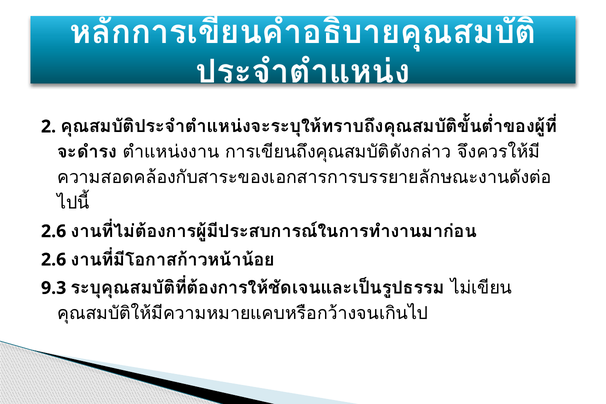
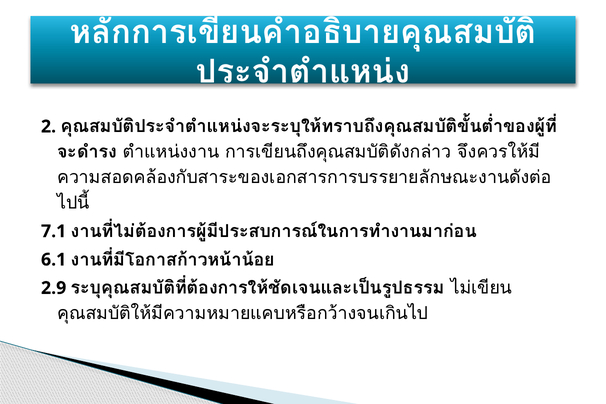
2.6 at (54, 231): 2.6 -> 7.1
2.6 at (54, 260): 2.6 -> 6.1
9.3: 9.3 -> 2.9
